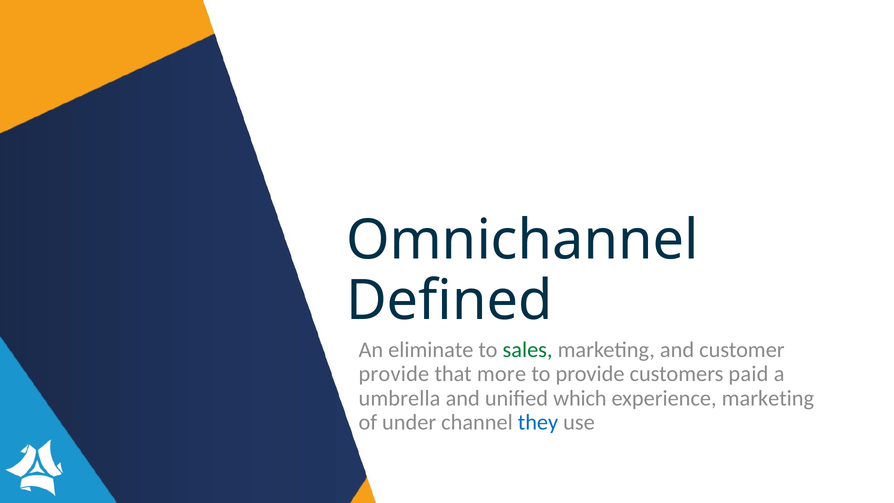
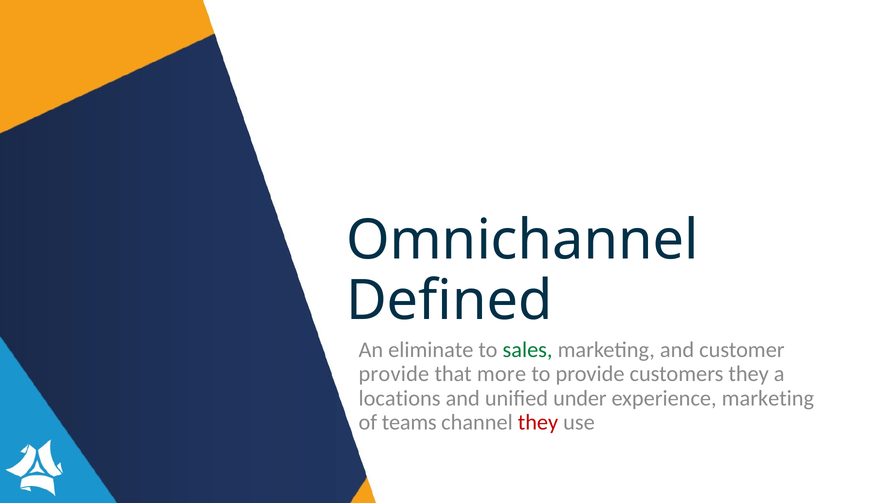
customers paid: paid -> they
umbrella: umbrella -> locations
which: which -> under
under: under -> teams
they at (538, 422) colour: blue -> red
